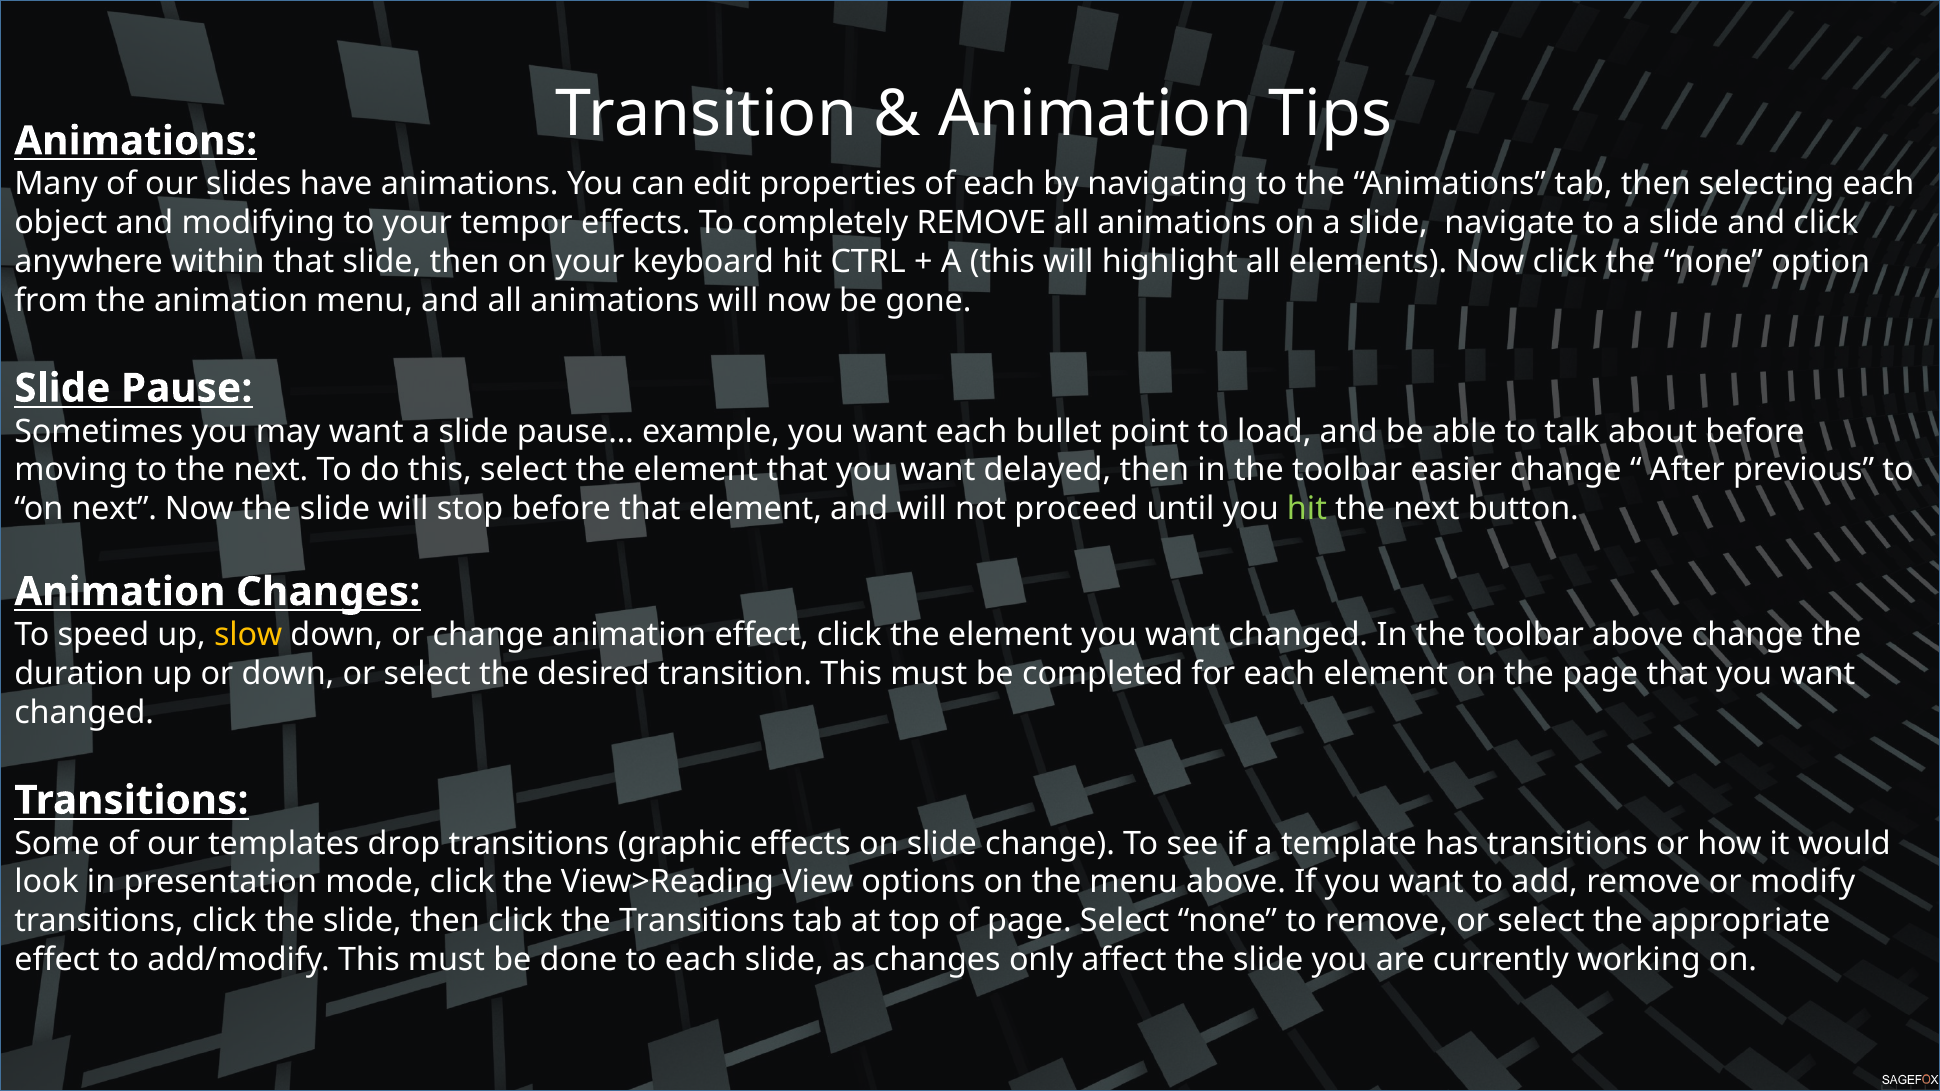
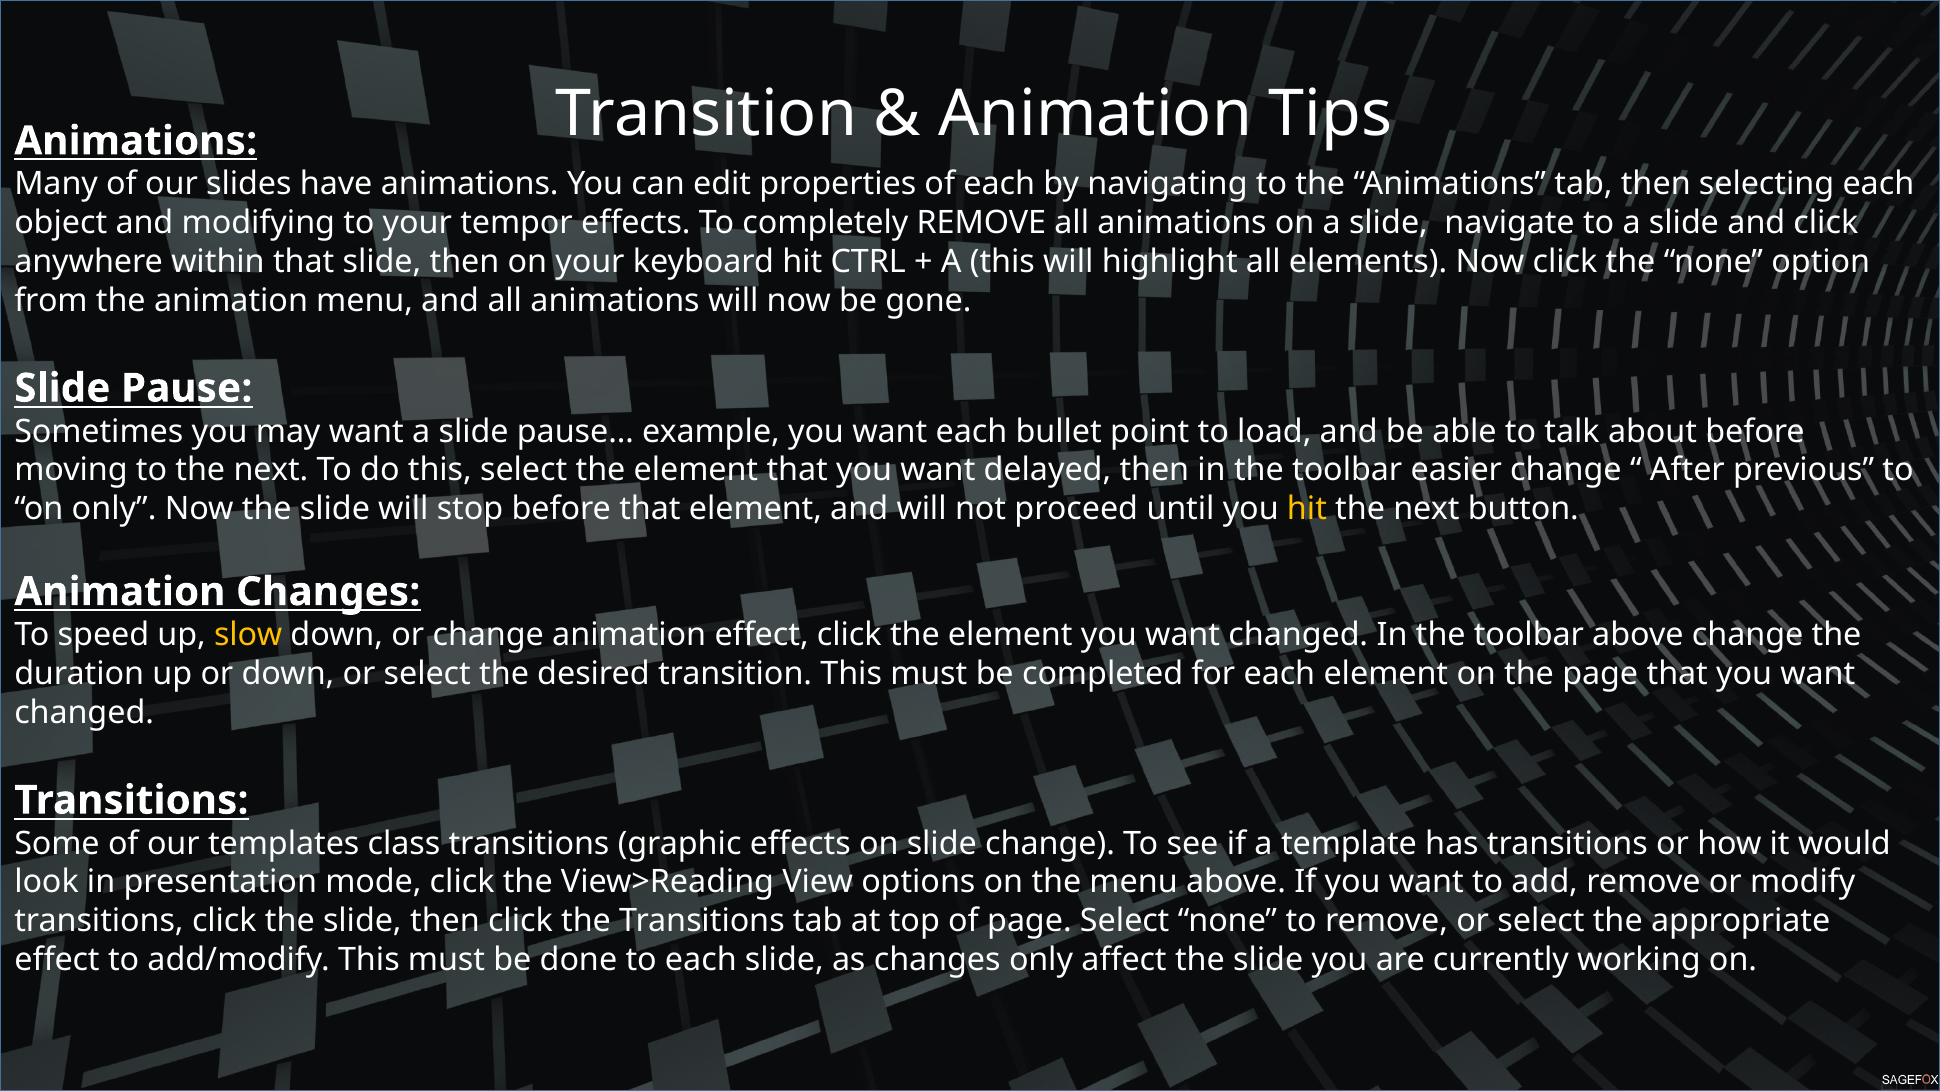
on next: next -> only
hit at (1307, 509) colour: light green -> yellow
drop: drop -> class
